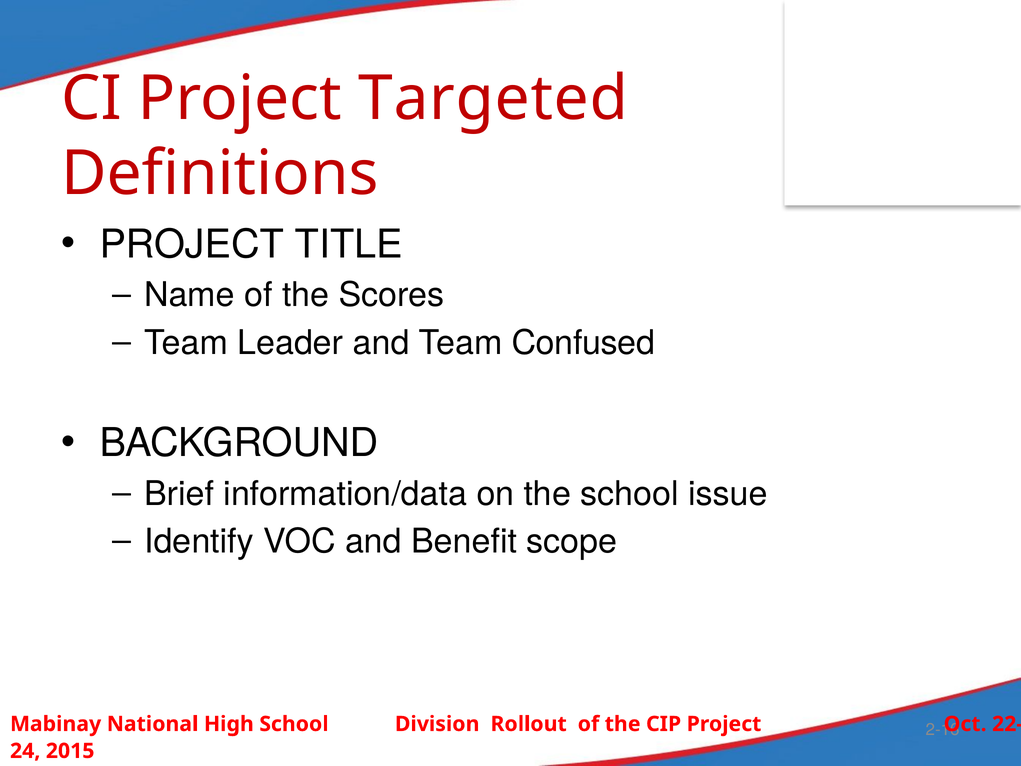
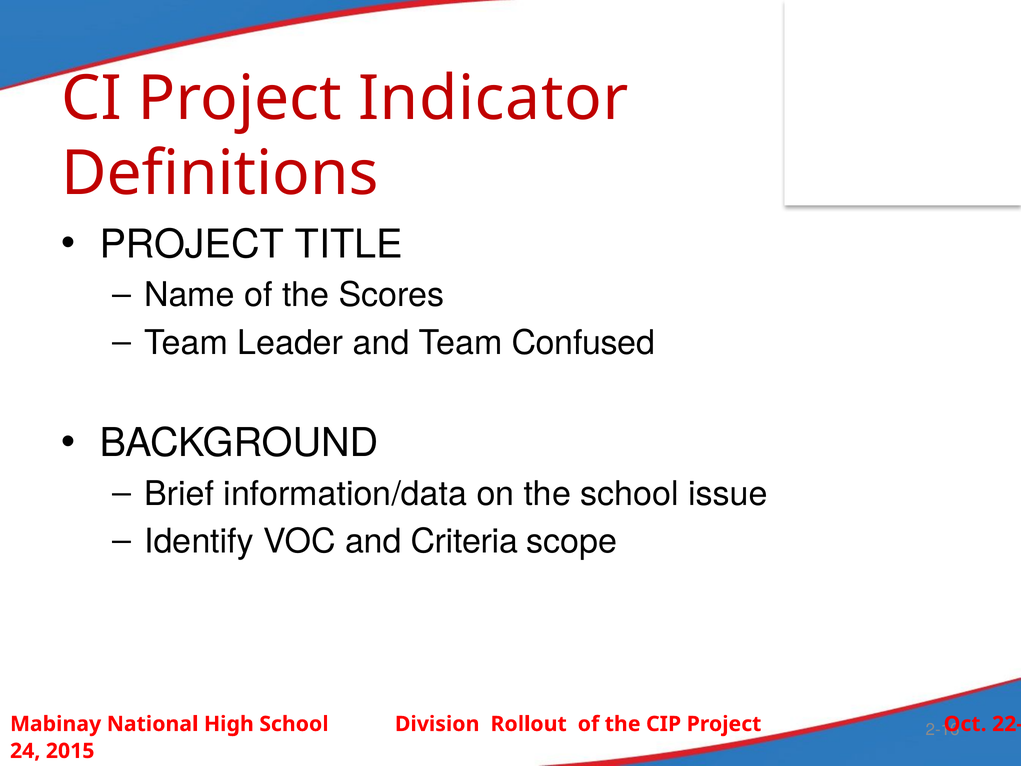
Targeted: Targeted -> Indicator
Benefit: Benefit -> Criteria
